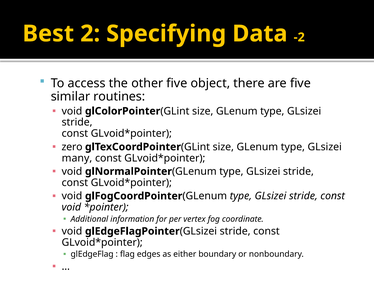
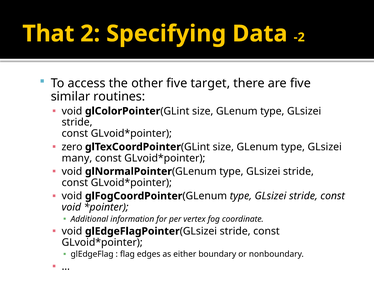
Best: Best -> That
object: object -> target
